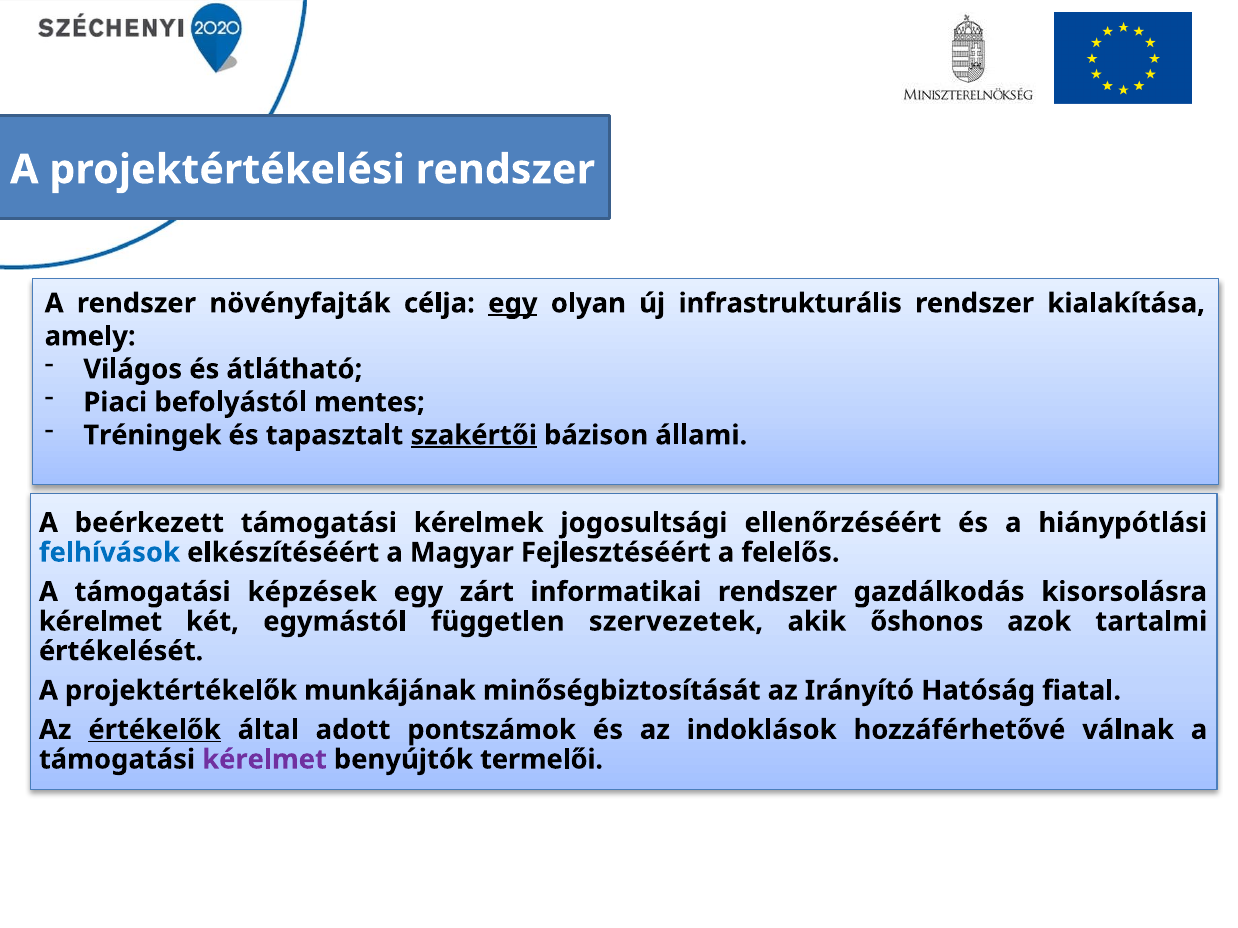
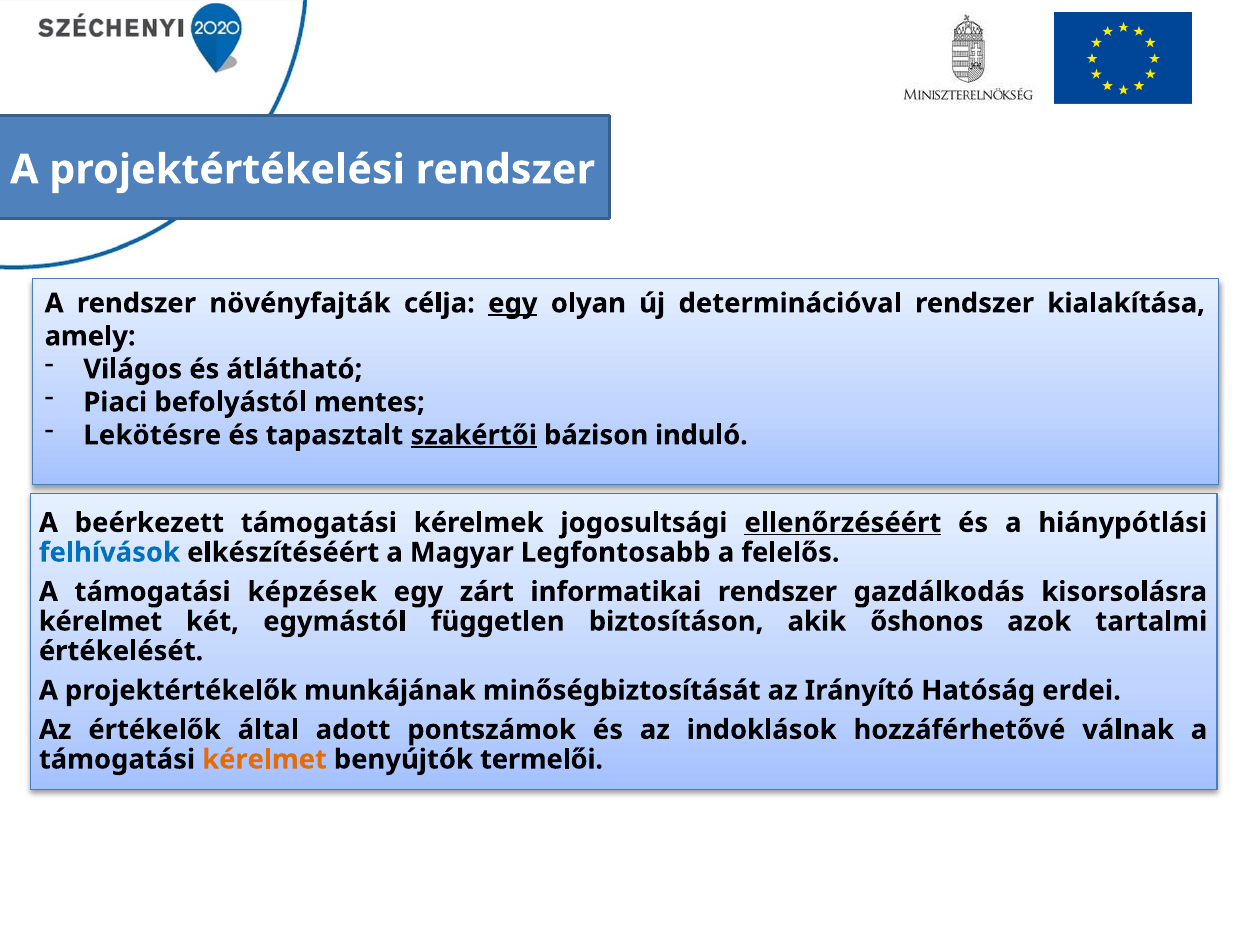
infrastrukturális: infrastrukturális -> determinációval
Tréningek: Tréningek -> Lekötésre
állami: állami -> induló
ellenőrzéséért underline: none -> present
Fejlesztéséért: Fejlesztéséért -> Legfontosabb
szervezetek: szervezetek -> biztosításon
fiatal: fiatal -> erdei
értékelők underline: present -> none
kérelmet at (265, 760) colour: purple -> orange
